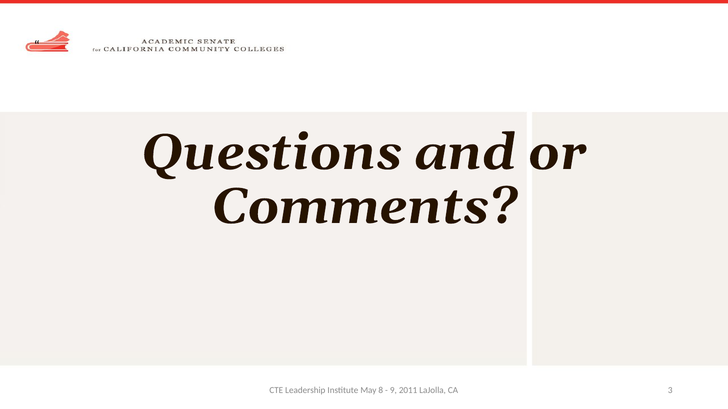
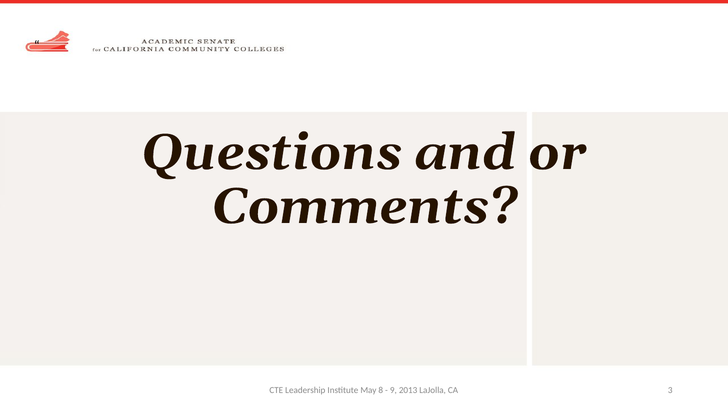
2011: 2011 -> 2013
